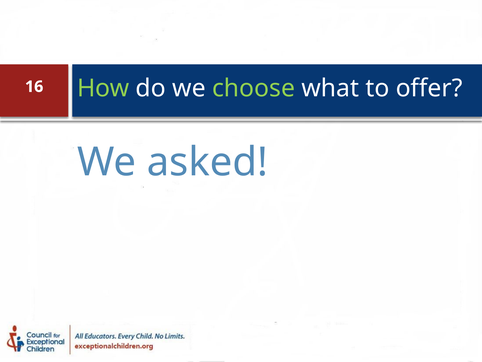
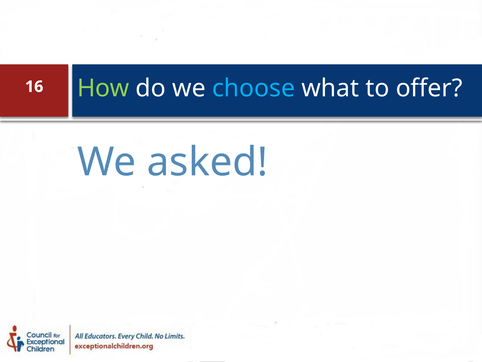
choose colour: light green -> light blue
